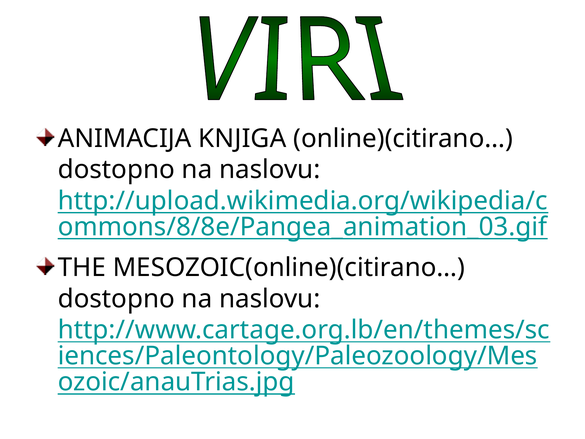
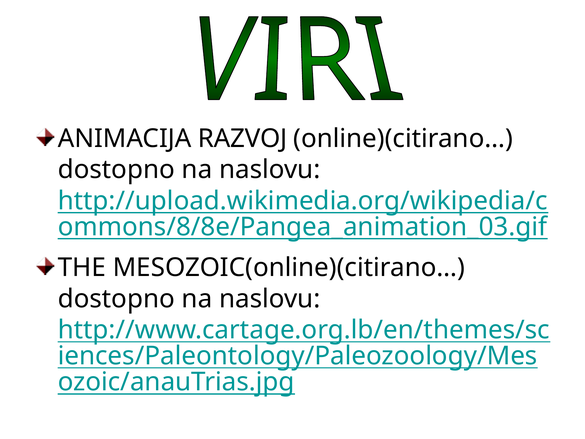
KNJIGA: KNJIGA -> RAZVOJ
